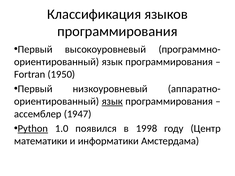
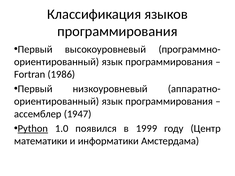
1950: 1950 -> 1986
язык at (112, 102) underline: present -> none
1998: 1998 -> 1999
